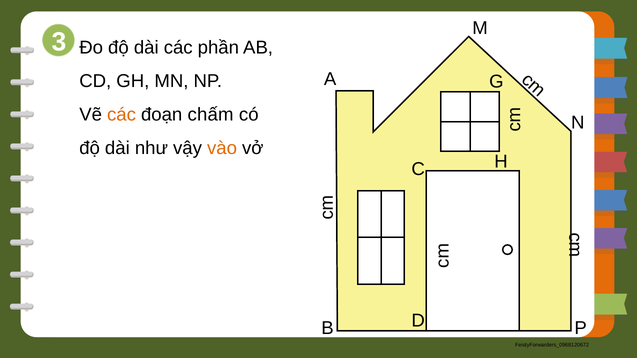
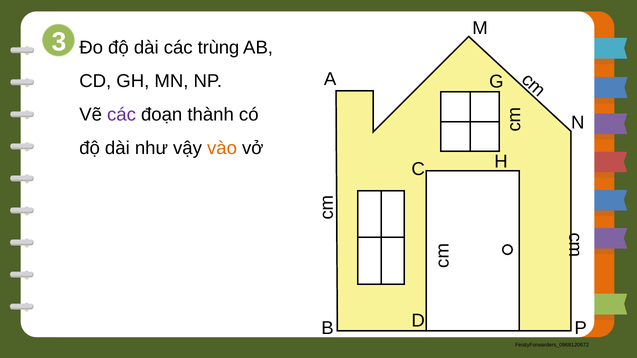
phần: phần -> trùng
các at (122, 115) colour: orange -> purple
chấm: chấm -> thành
